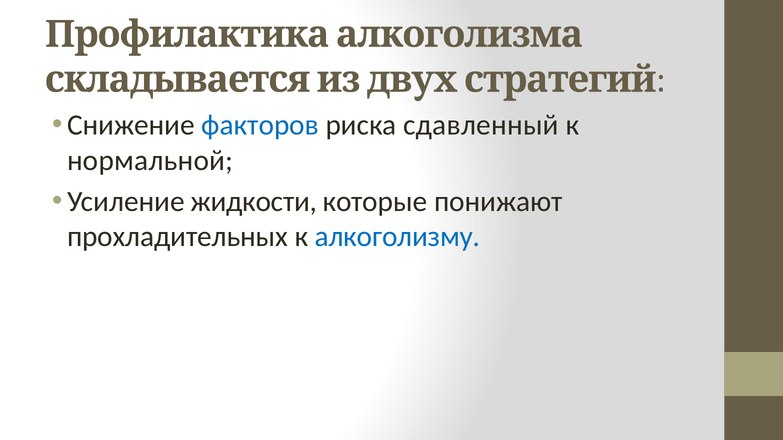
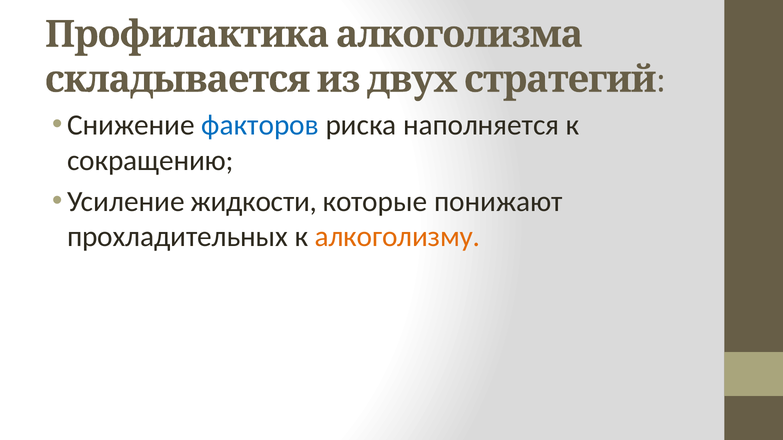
сдавленный: сдавленный -> наполняется
нормальной: нормальной -> сокращению
алкоголизму colour: blue -> orange
